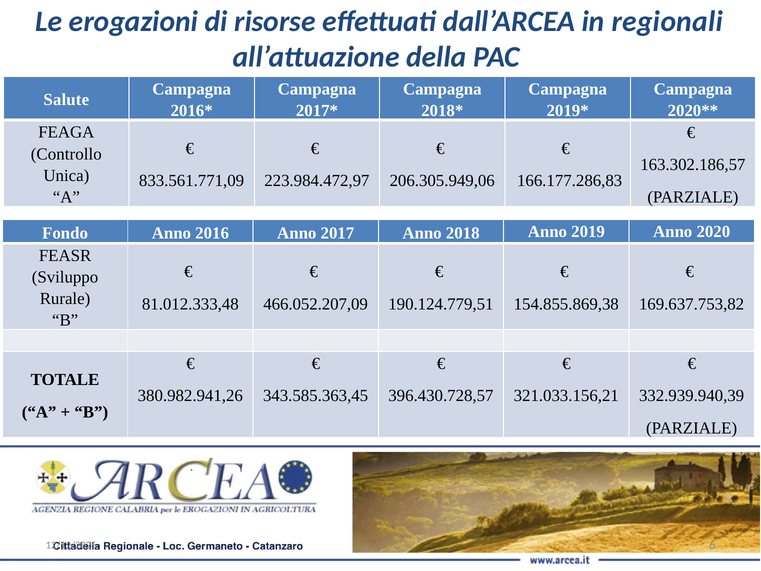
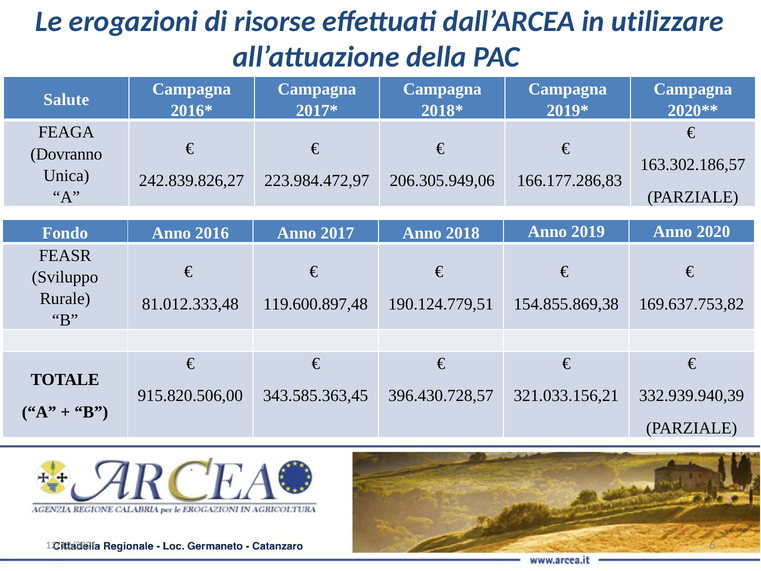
regionali: regionali -> utilizzare
Controllo: Controllo -> Dovranno
833.561.771,09: 833.561.771,09 -> 242.839.826,27
466.052.207,09: 466.052.207,09 -> 119.600.897,48
380.982.941,26: 380.982.941,26 -> 915.820.506,00
